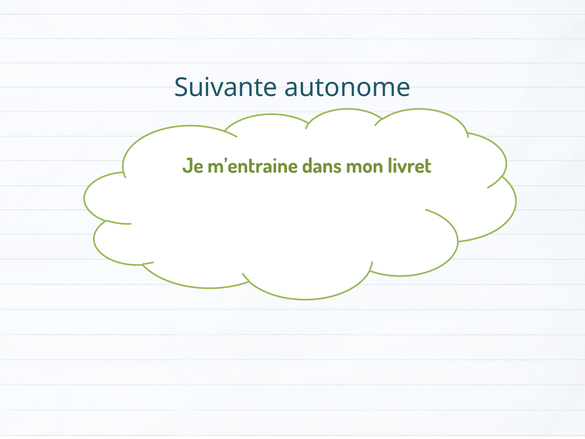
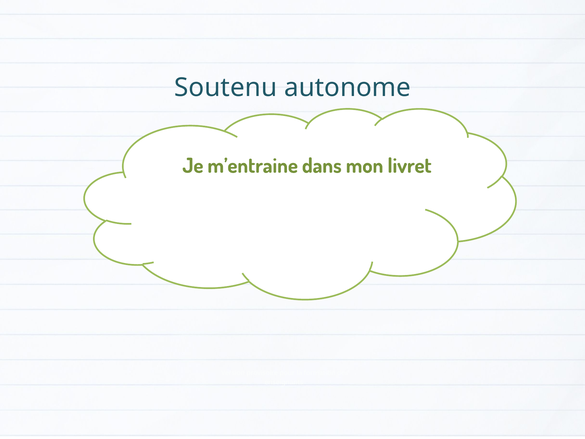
Suivante: Suivante -> Soutenu
